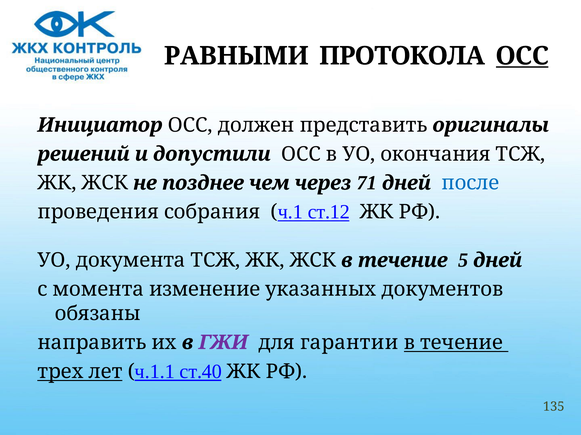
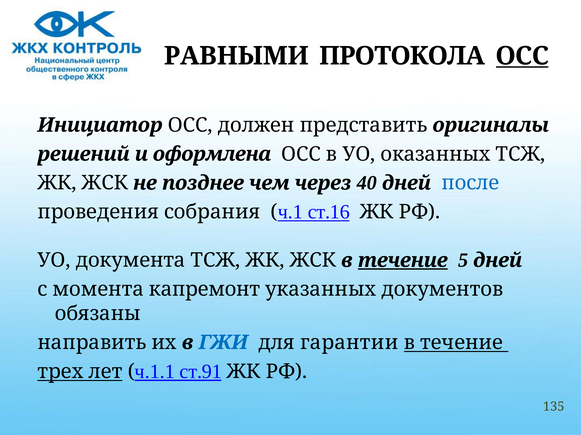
допустили: допустили -> оформлена
окончания: окончания -> оказанных
71: 71 -> 40
ст.12: ст.12 -> ст.16
течение at (403, 261) underline: none -> present
изменение: изменение -> капремонт
ГЖИ colour: purple -> blue
ст.40: ст.40 -> ст.91
